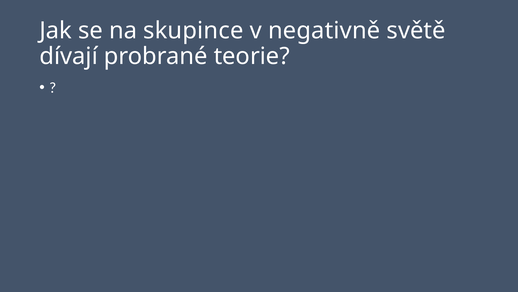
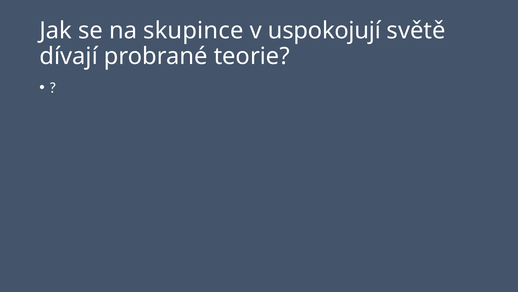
negativně: negativně -> uspokojují
